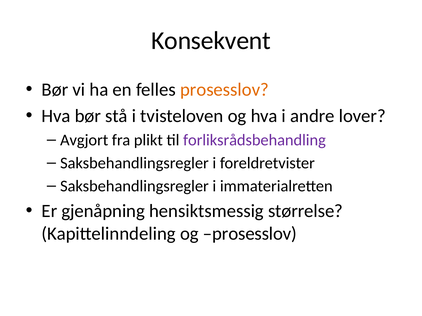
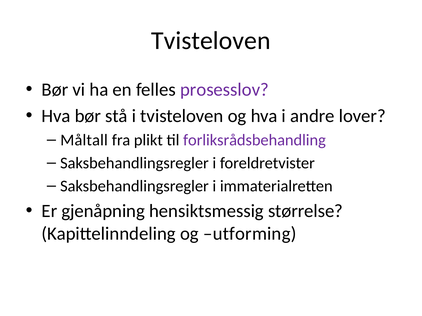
Konsekvent at (211, 41): Konsekvent -> Tvisteloven
prosesslov at (224, 90) colour: orange -> purple
Avgjort: Avgjort -> Måltall
og prosesslov: prosesslov -> utforming
